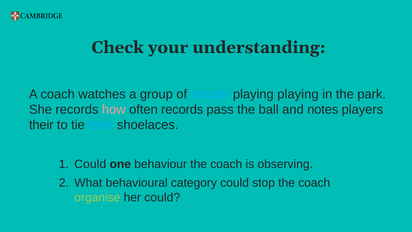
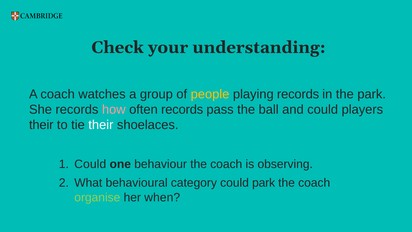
people colour: light blue -> yellow
playing playing: playing -> records
and notes: notes -> could
their at (101, 125) colour: light blue -> white
could stop: stop -> park
her could: could -> when
